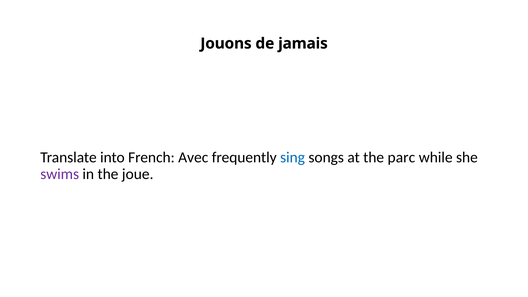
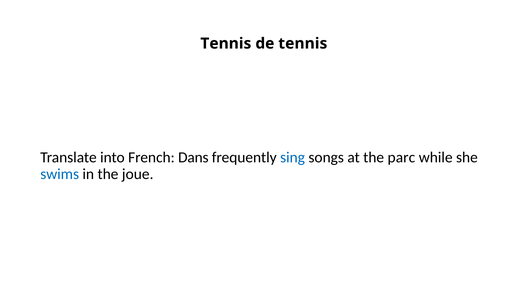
Jouons at (226, 43): Jouons -> Tennis
de jamais: jamais -> tennis
Avec: Avec -> Dans
swims colour: purple -> blue
